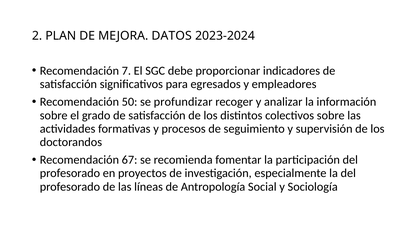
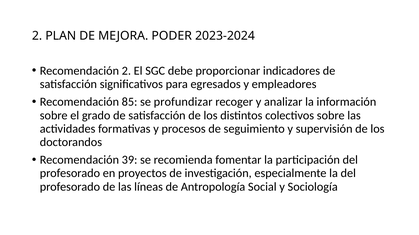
DATOS: DATOS -> PODER
Recomendación 7: 7 -> 2
50: 50 -> 85
67: 67 -> 39
